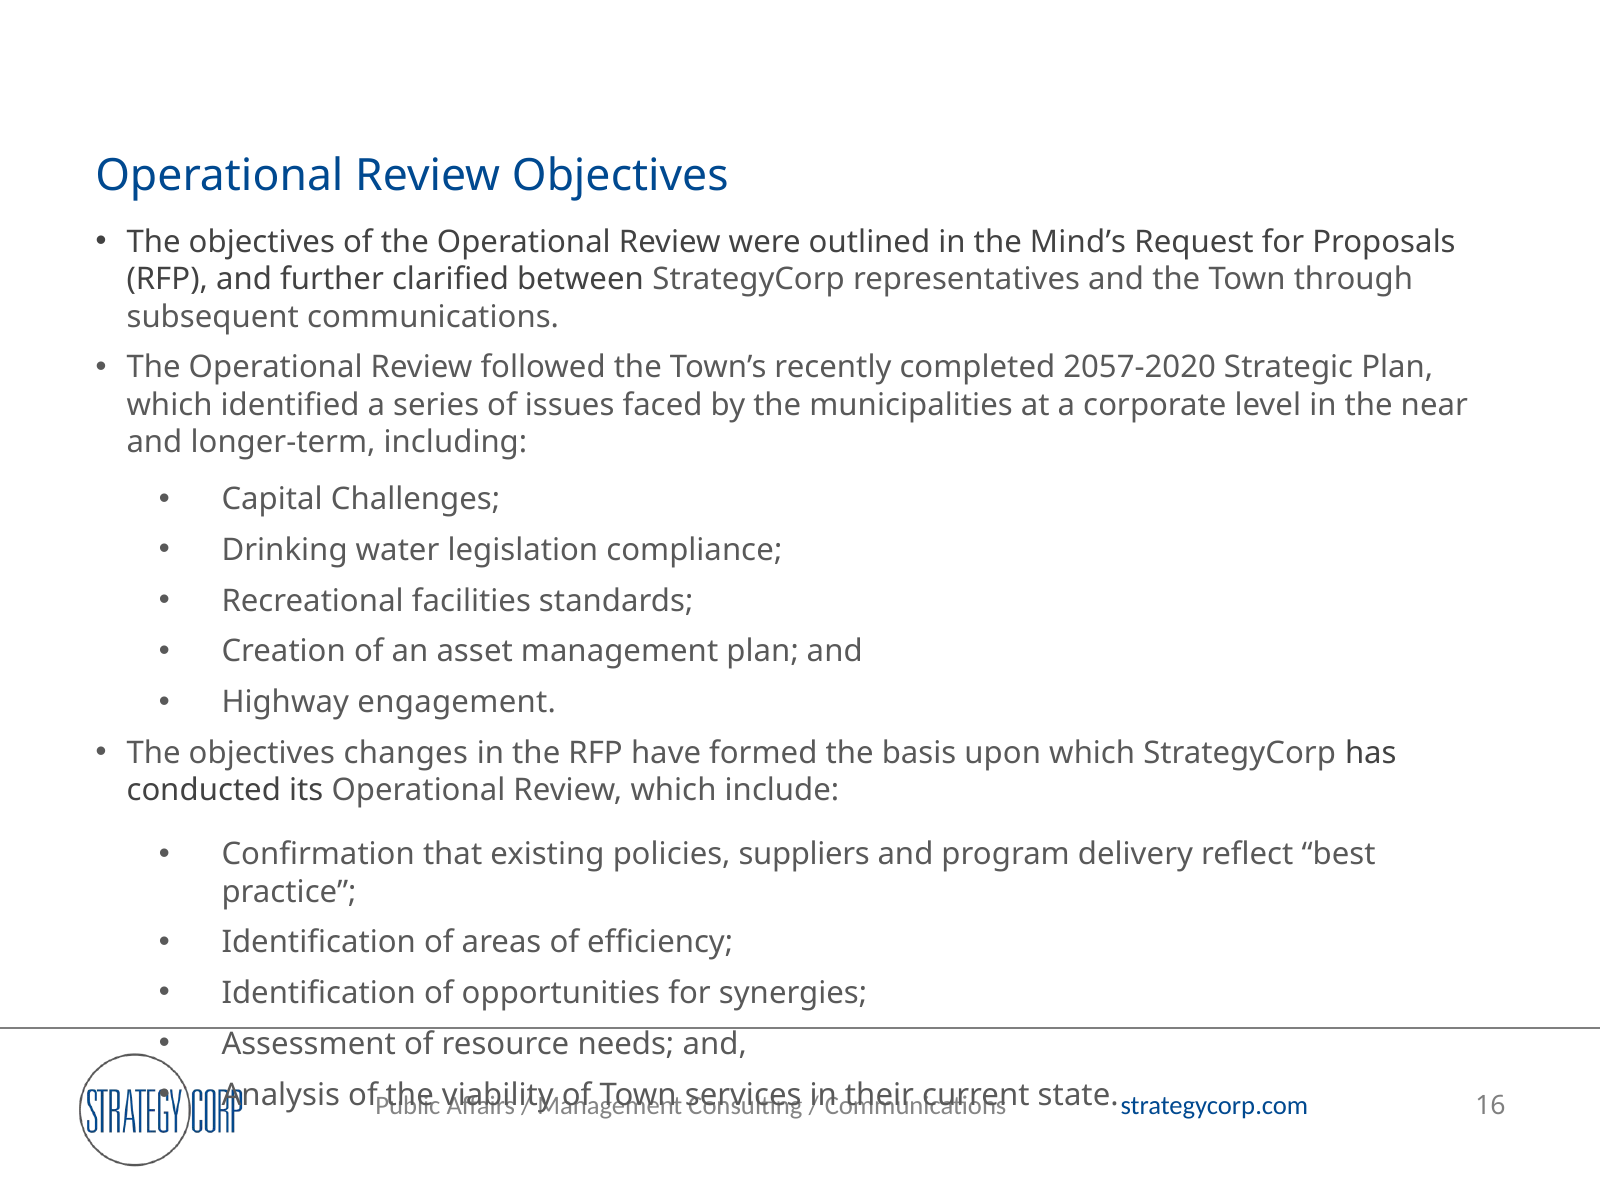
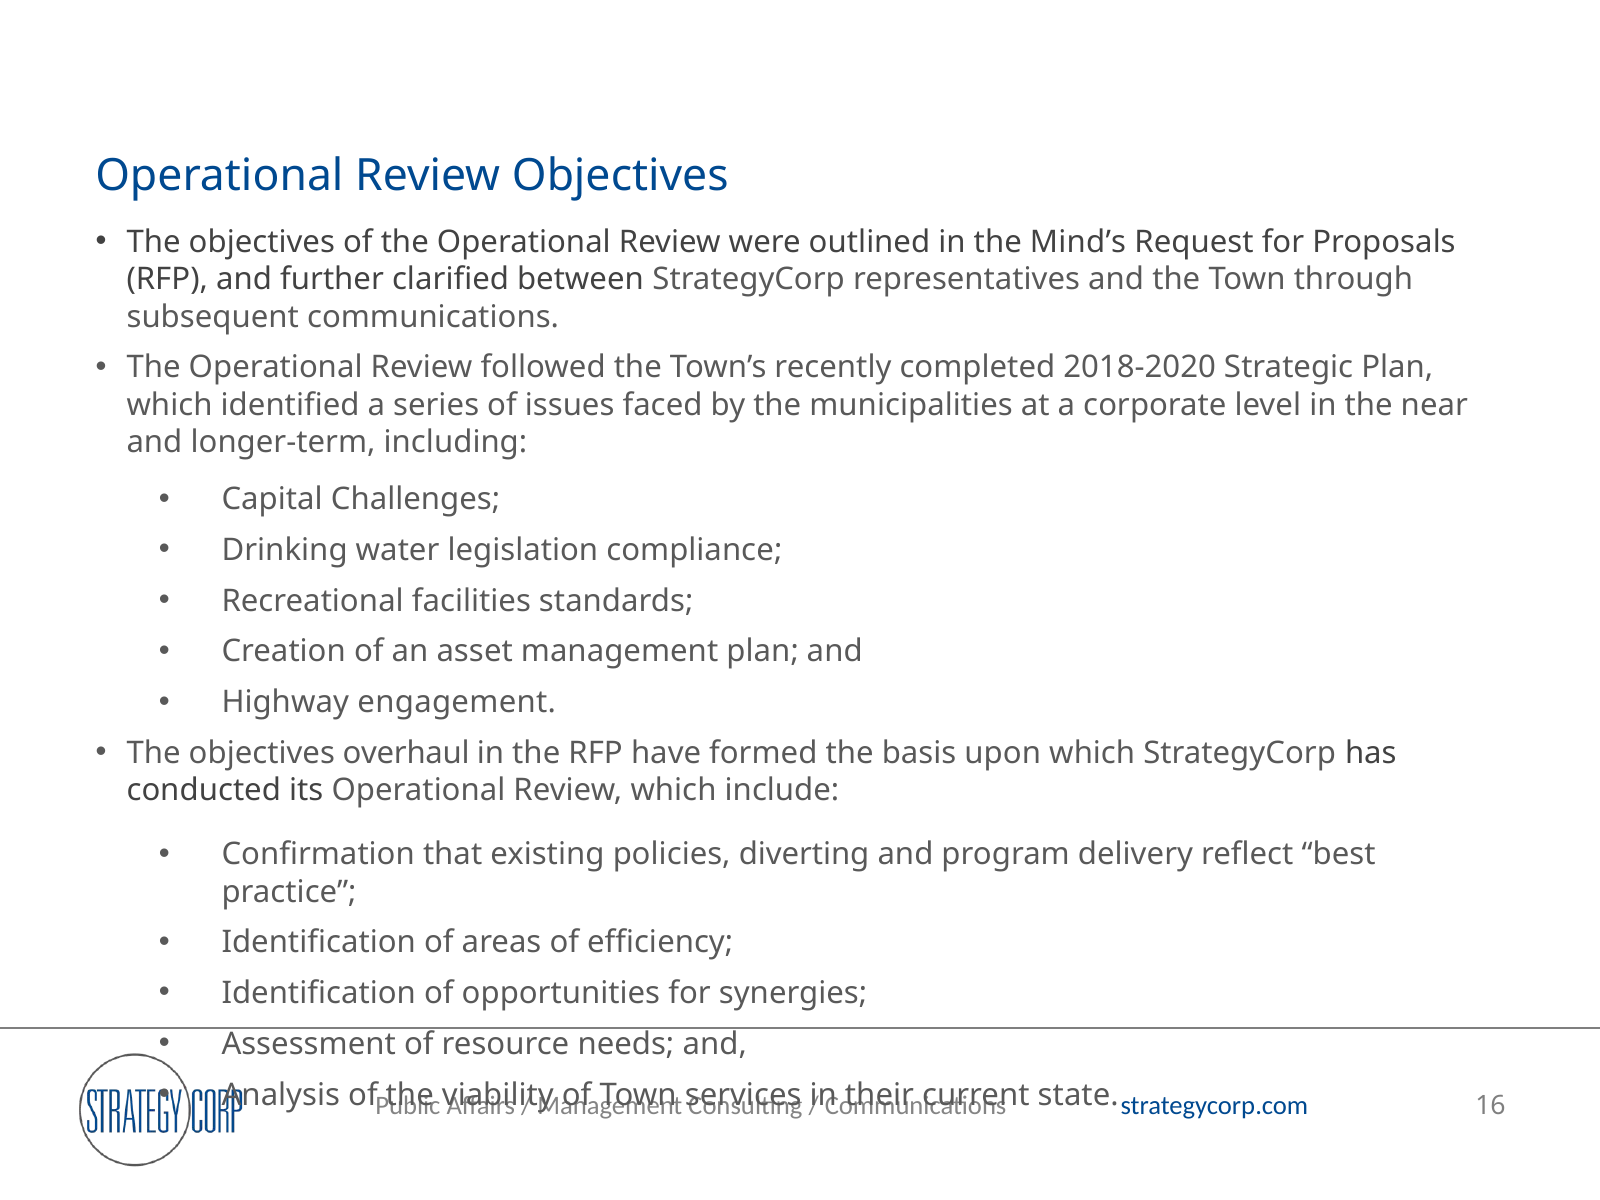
2057-2020: 2057-2020 -> 2018-2020
changes: changes -> overhaul
suppliers: suppliers -> diverting
